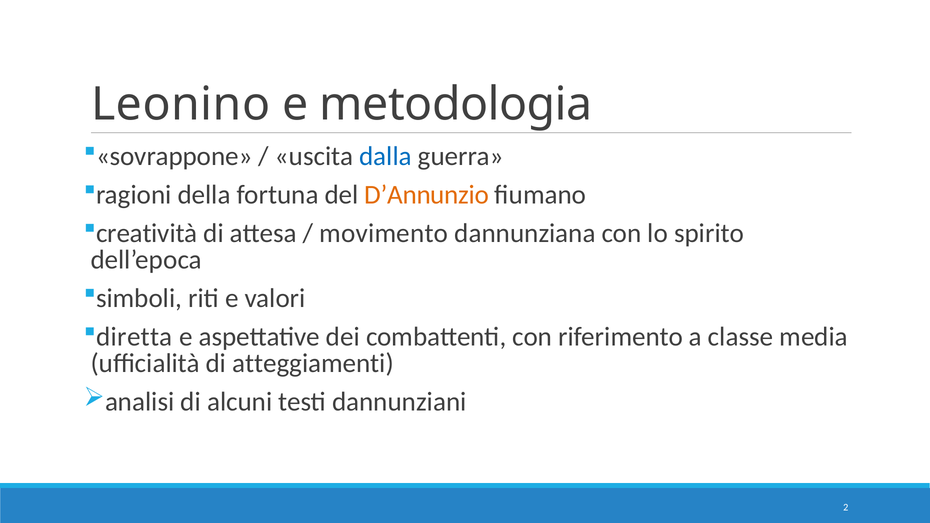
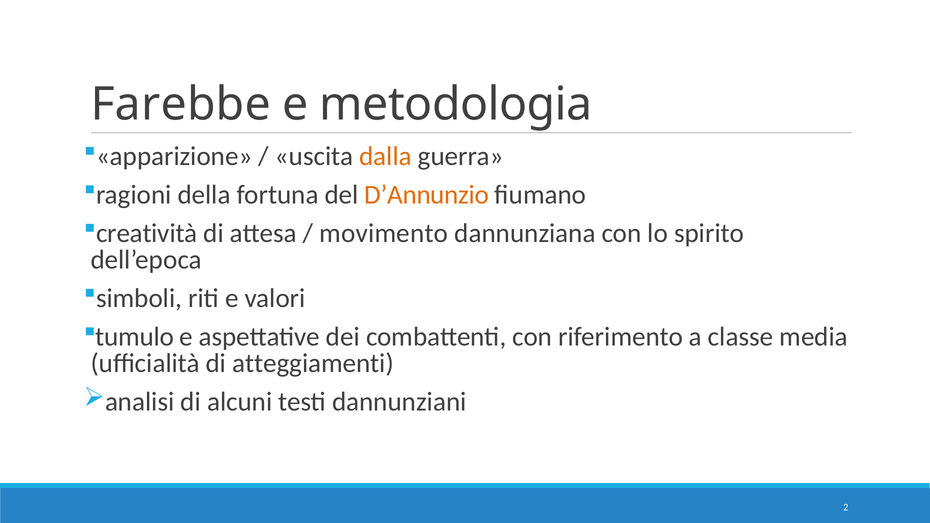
Leonino: Leonino -> Farebbe
sovrappone: sovrappone -> apparizione
dalla colour: blue -> orange
diretta: diretta -> tumulo
